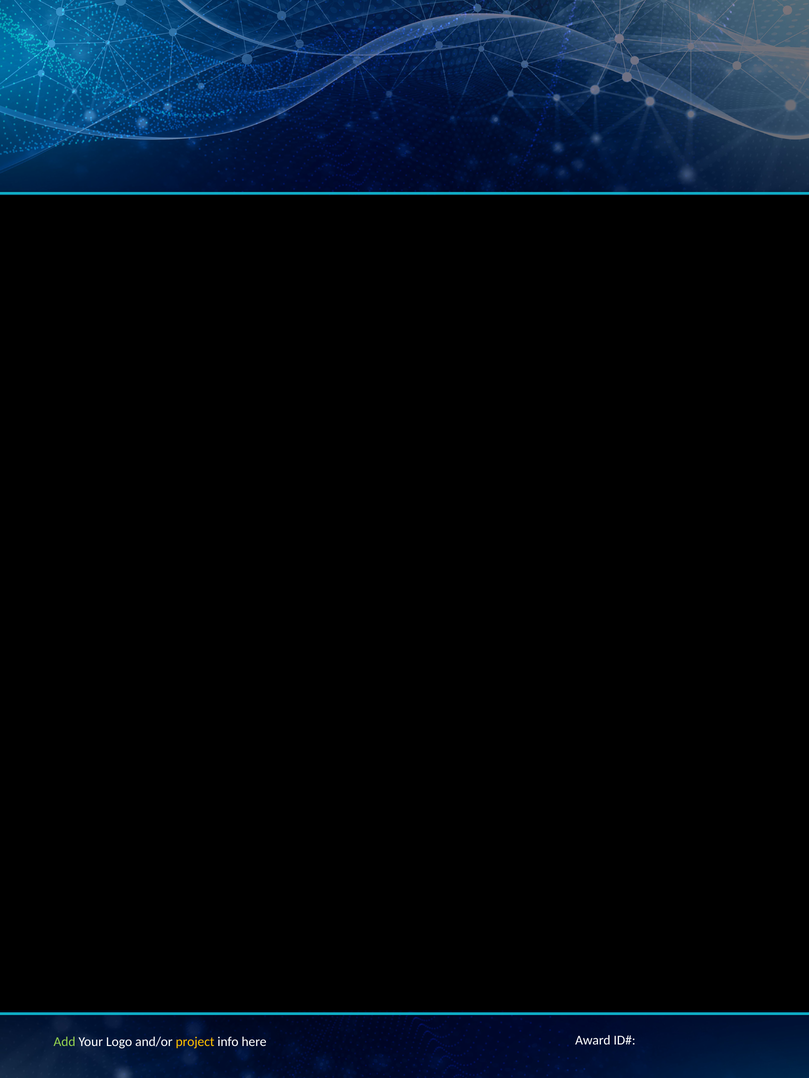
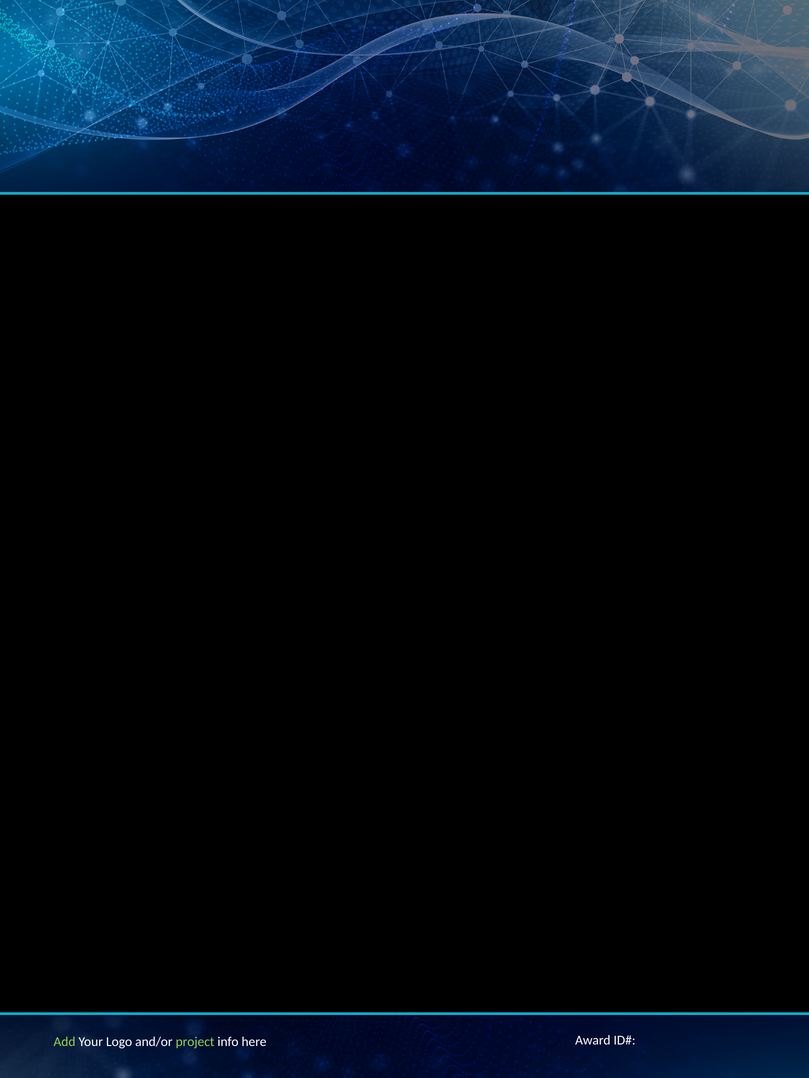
project colour: yellow -> light green
